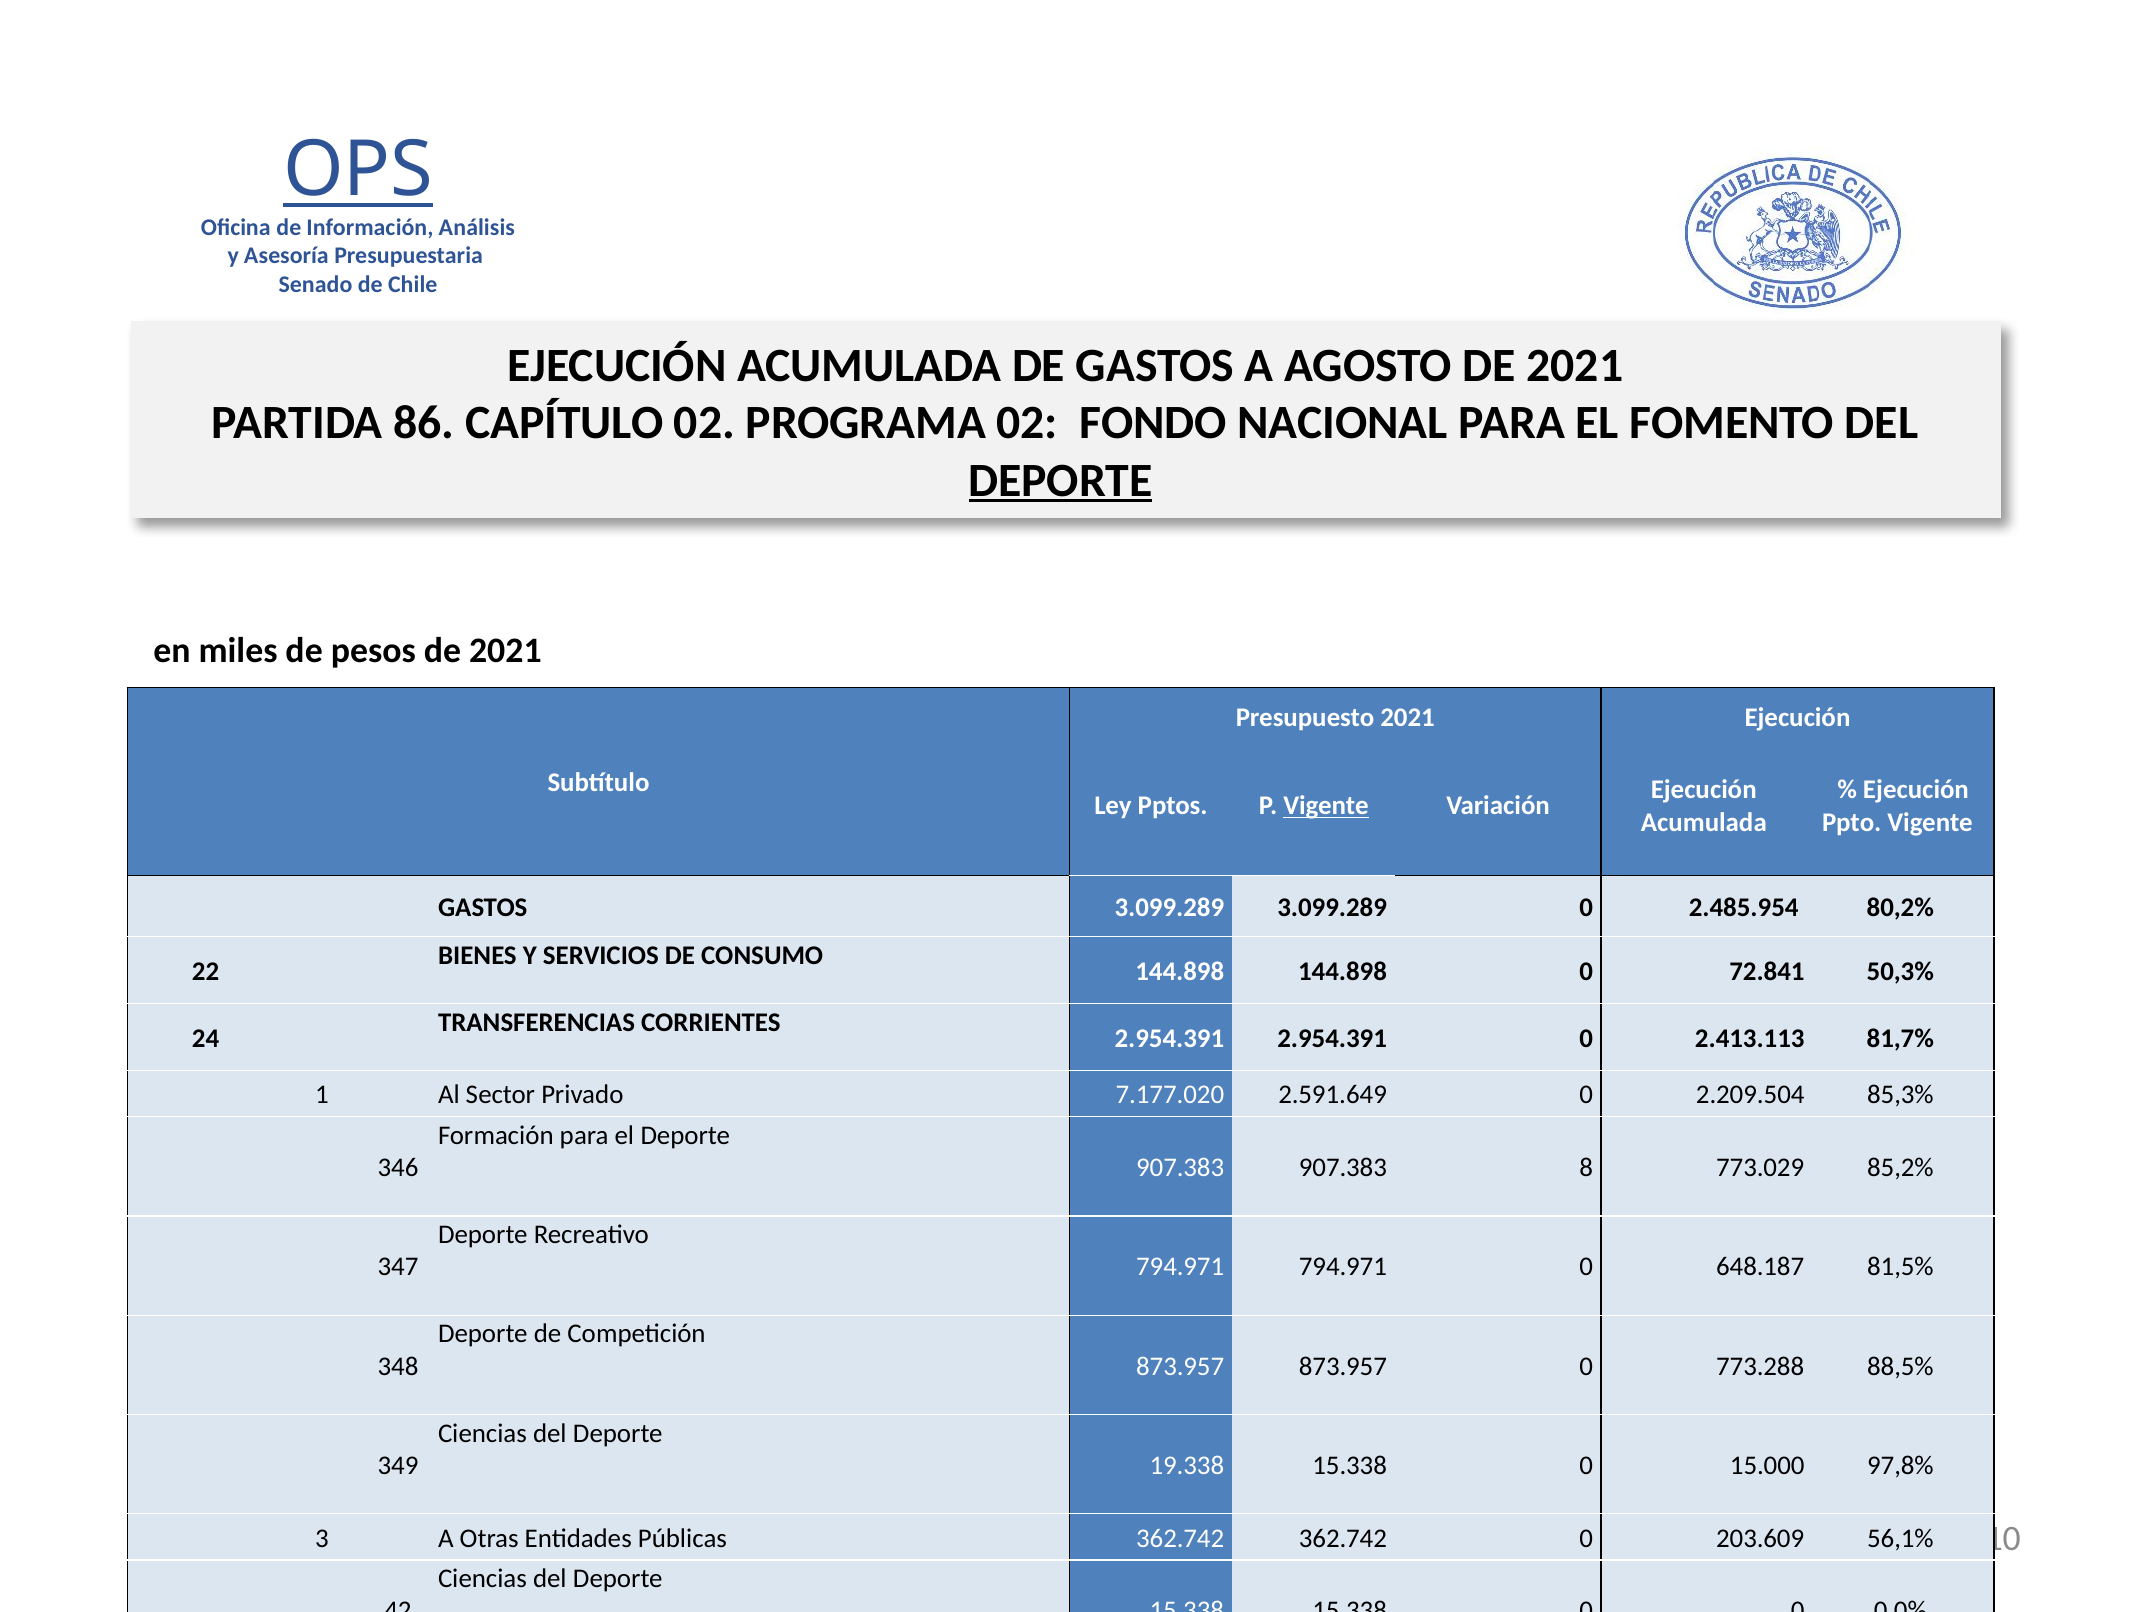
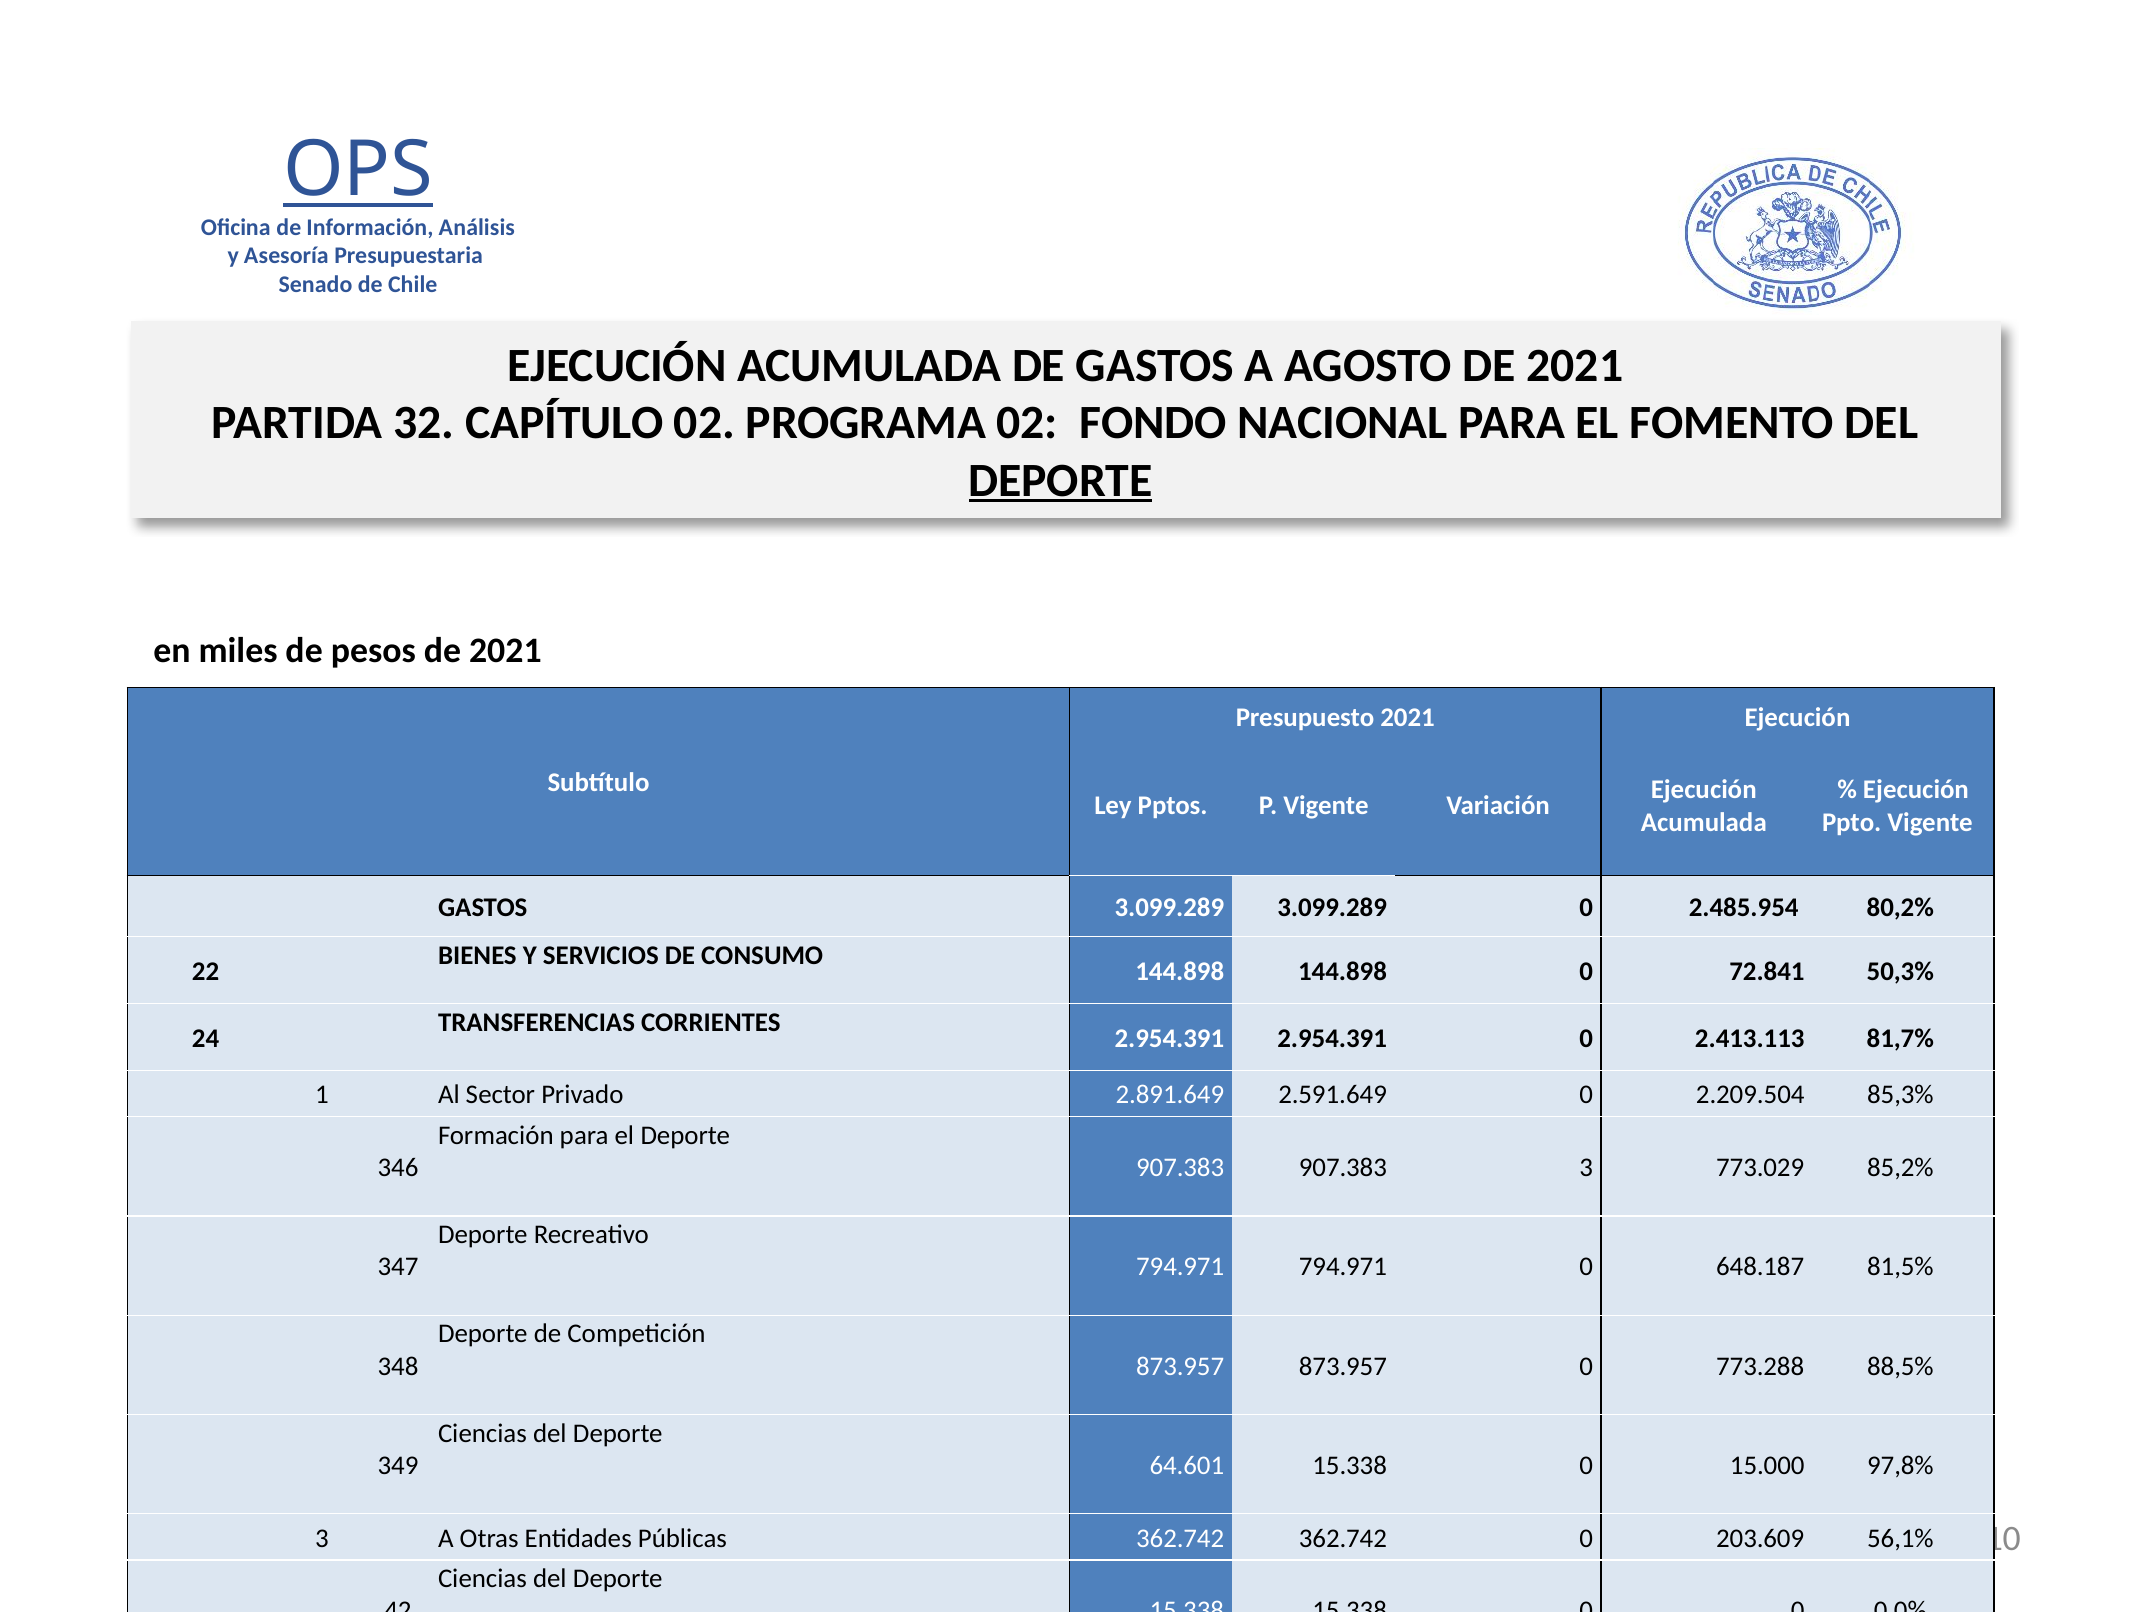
86: 86 -> 32
Vigente at (1326, 806) underline: present -> none
7.177.020: 7.177.020 -> 2.891.649
907.383 8: 8 -> 3
19.338: 19.338 -> 64.601
